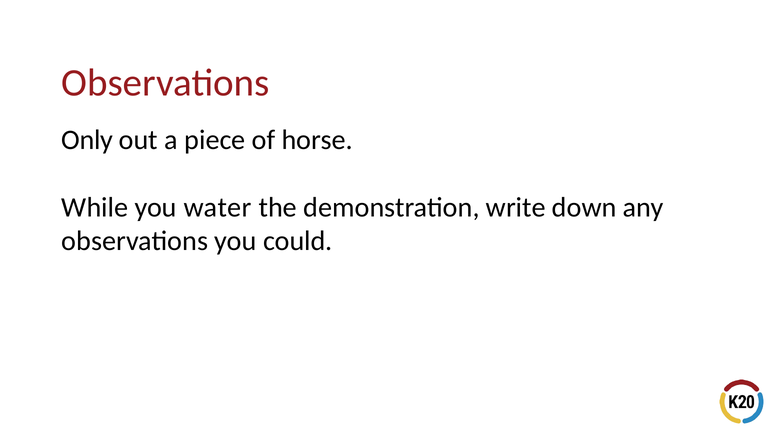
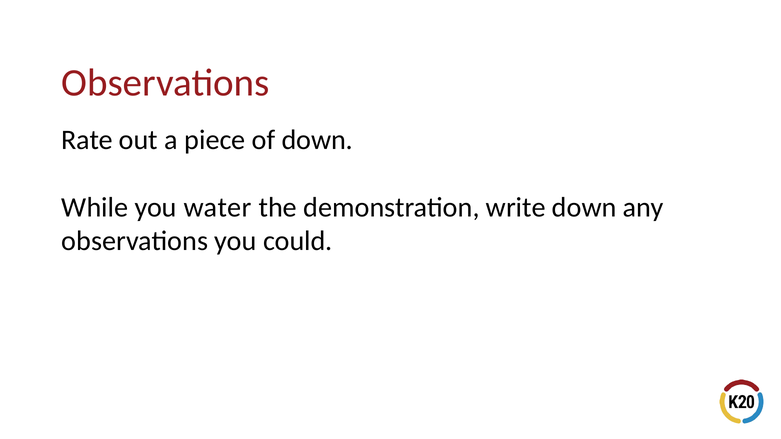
Only: Only -> Rate
of horse: horse -> down
